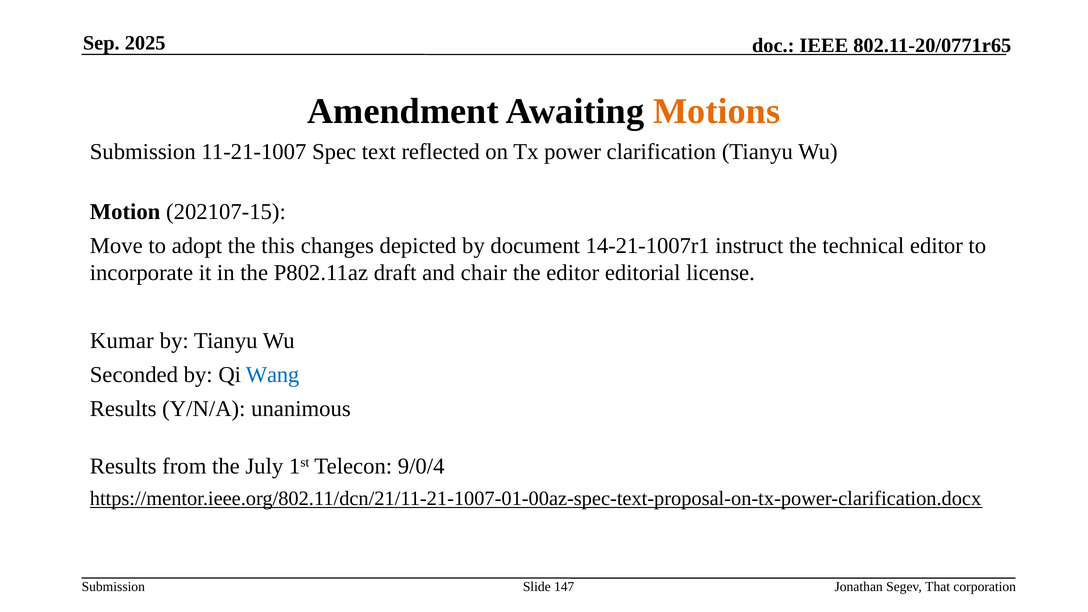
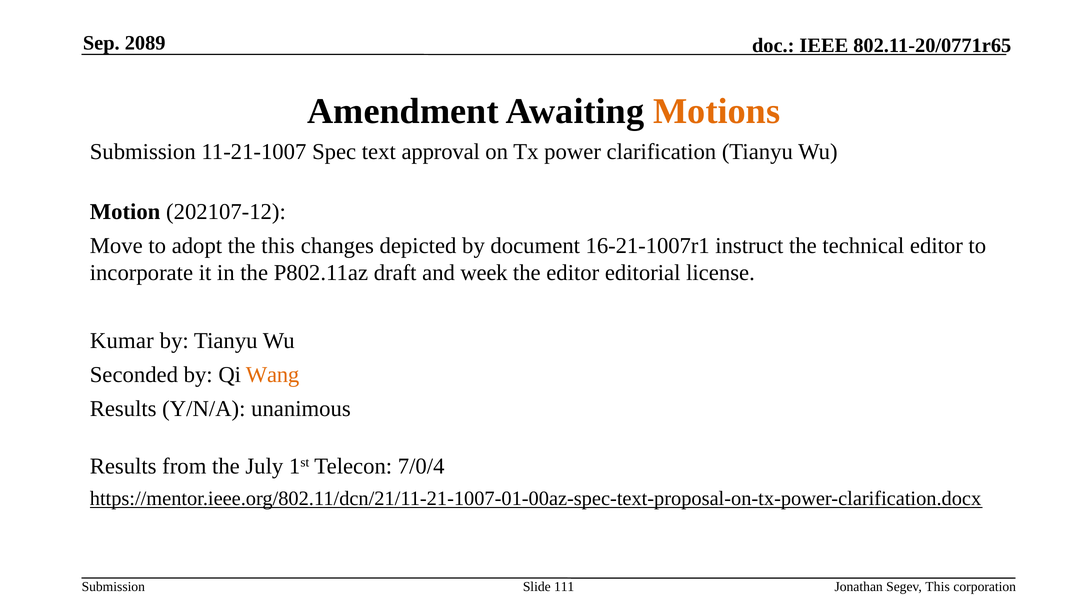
2025: 2025 -> 2089
reflected: reflected -> approval
202107-15: 202107-15 -> 202107-12
14-21-1007r1: 14-21-1007r1 -> 16-21-1007r1
chair: chair -> week
Wang colour: blue -> orange
9/0/4: 9/0/4 -> 7/0/4
147: 147 -> 111
Segev That: That -> This
